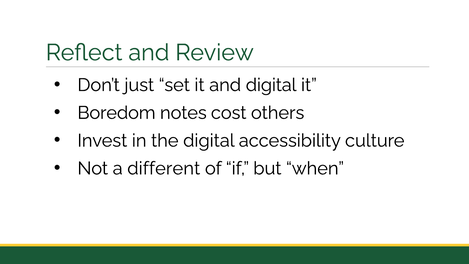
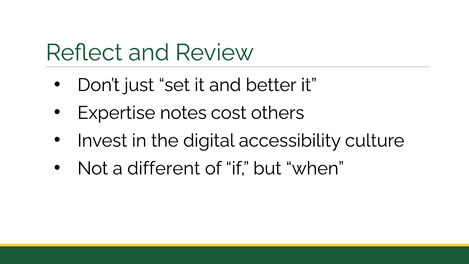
and digital: digital -> better
Boredom: Boredom -> Expertise
